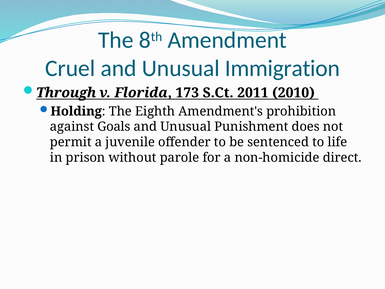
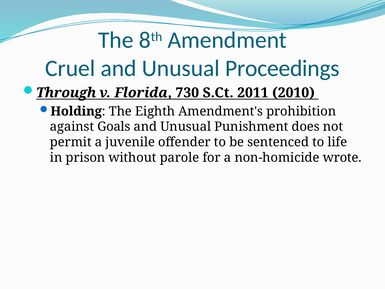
Immigration: Immigration -> Proceedings
173: 173 -> 730
direct: direct -> wrote
